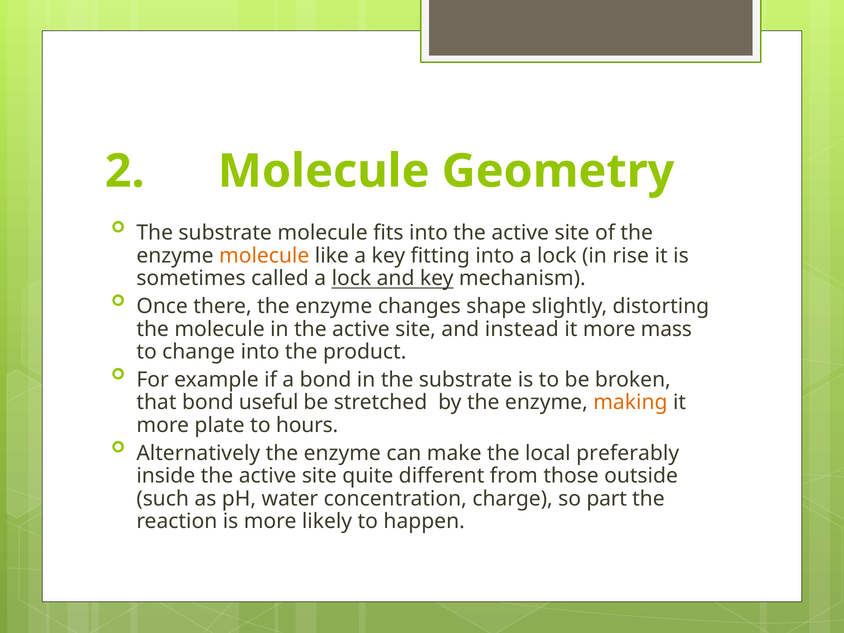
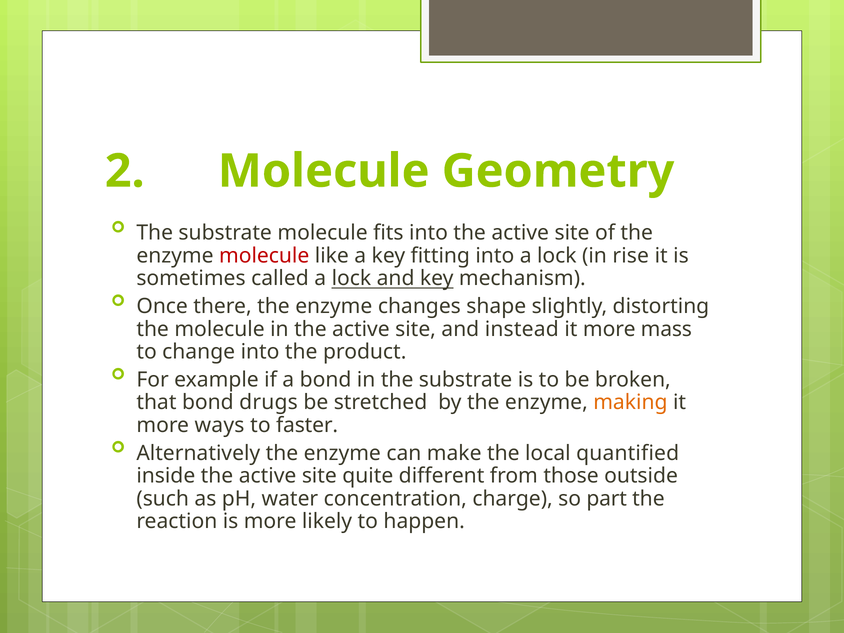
molecule at (264, 256) colour: orange -> red
useful: useful -> drugs
plate: plate -> ways
hours: hours -> faster
preferably: preferably -> quantified
